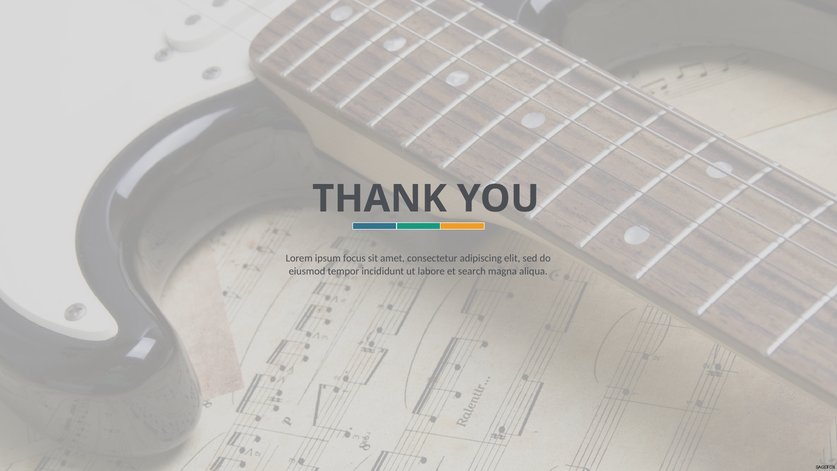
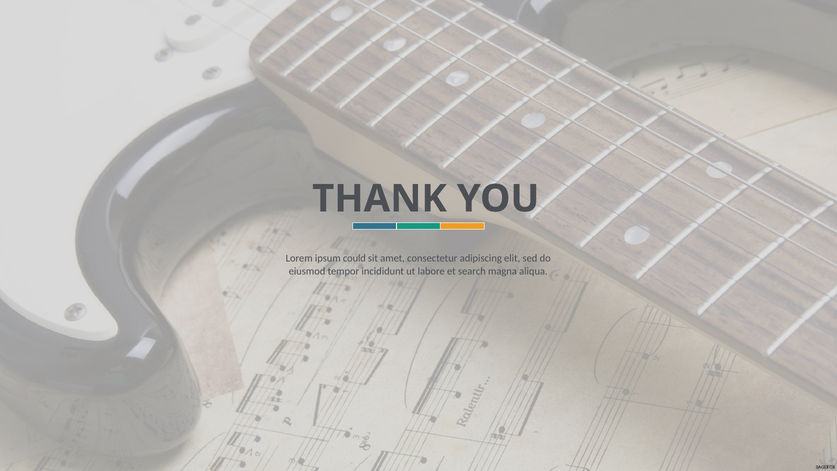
focus: focus -> could
